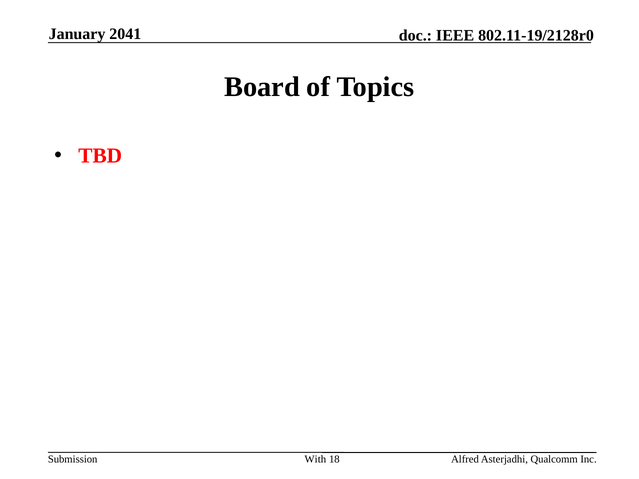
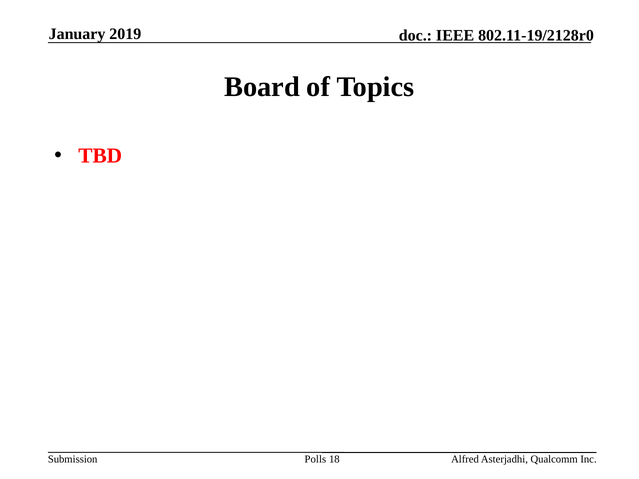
2041: 2041 -> 2019
With: With -> Polls
